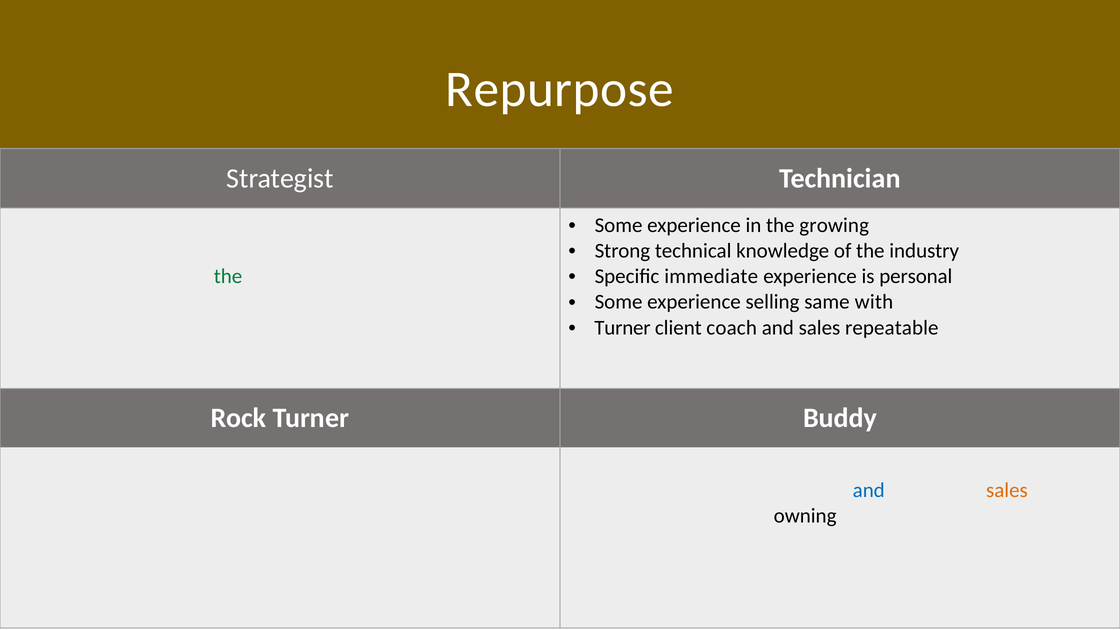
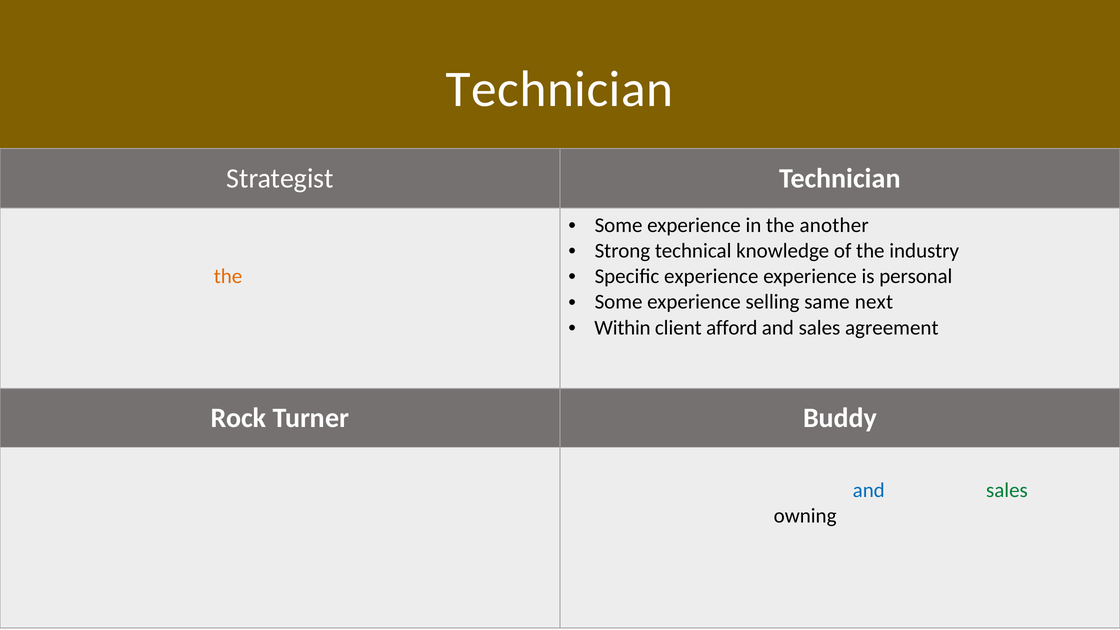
Repurpose at (560, 89): Repurpose -> Technician
growing: growing -> another
the at (228, 276) colour: green -> orange
Specific immediate: immediate -> experience
with: with -> next
Turner at (622, 328): Turner -> Within
coach: coach -> afford
sales repeatable: repeatable -> agreement
sales at (1007, 490) colour: orange -> green
